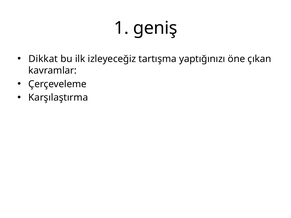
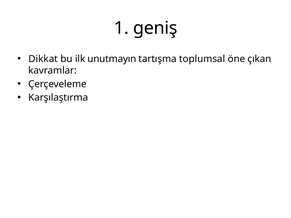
izleyeceğiz: izleyeceğiz -> unutmayın
yaptığınızı: yaptığınızı -> toplumsal
